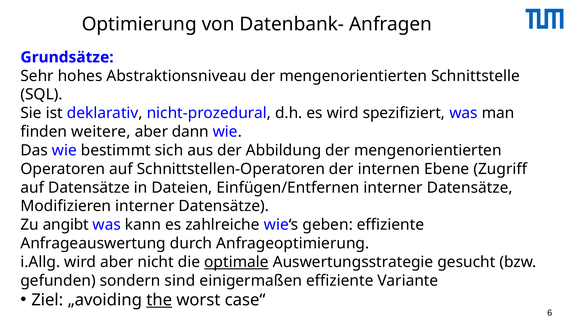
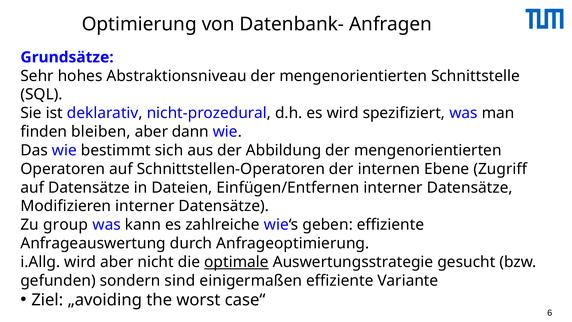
weitere: weitere -> bleiben
angibt: angibt -> group
the underline: present -> none
